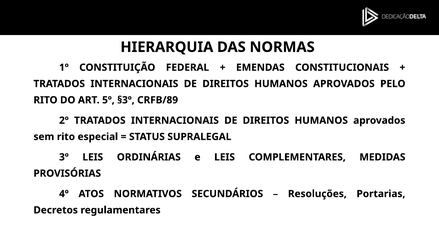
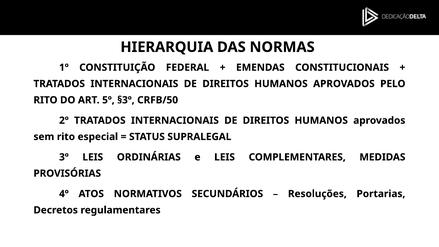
CRFB/89: CRFB/89 -> CRFB/50
